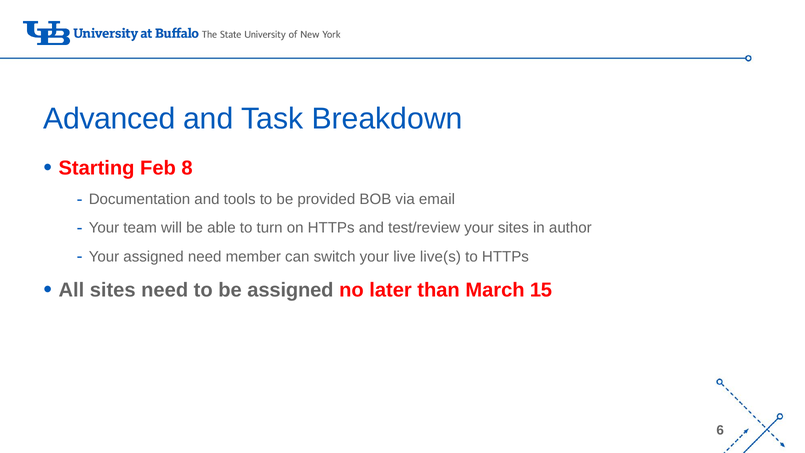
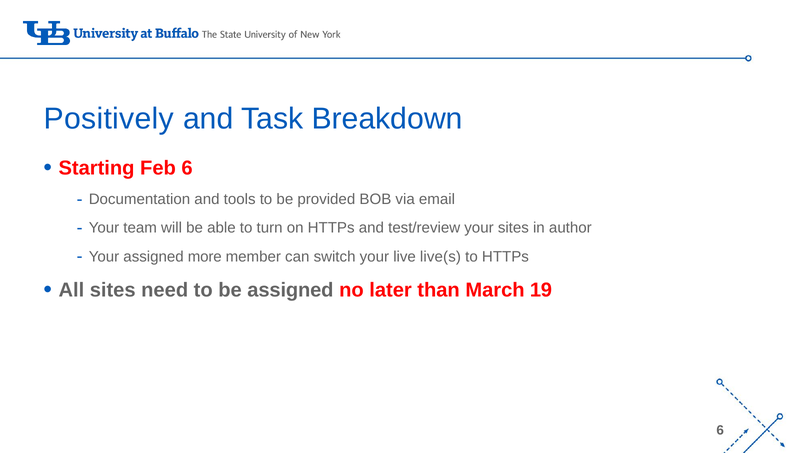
Advanced: Advanced -> Positively
Feb 8: 8 -> 6
assigned need: need -> more
15: 15 -> 19
